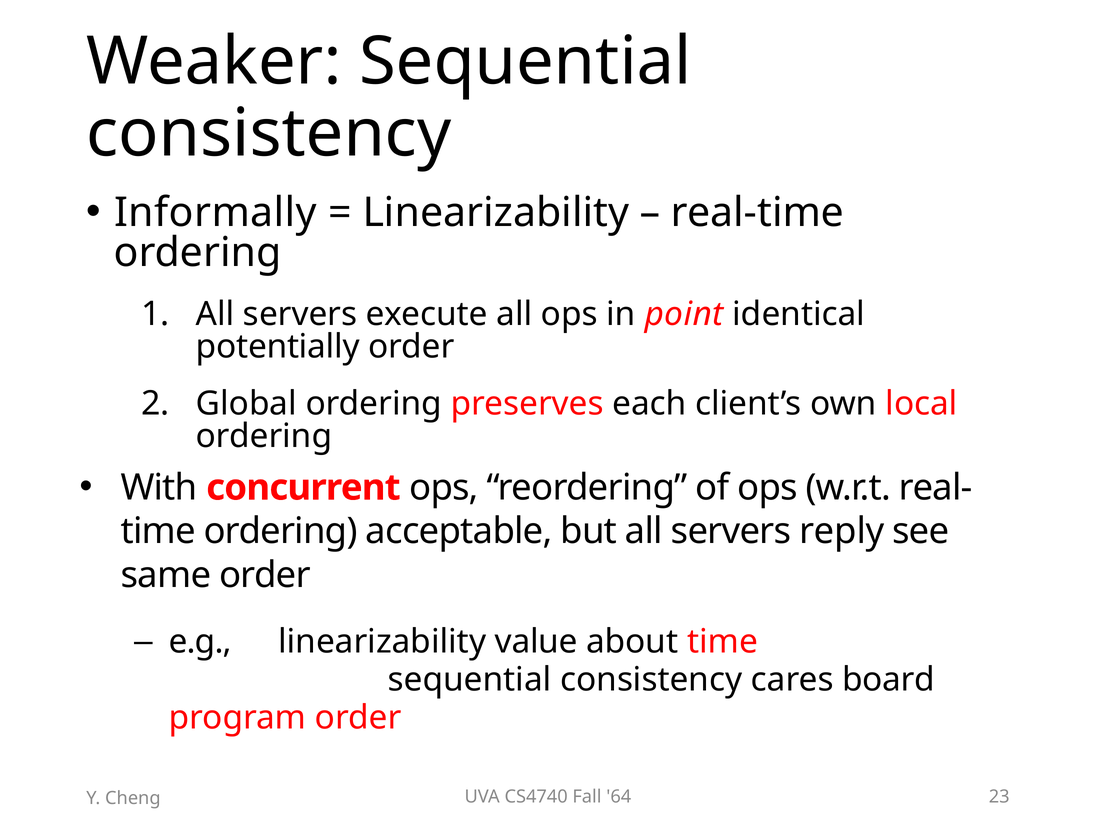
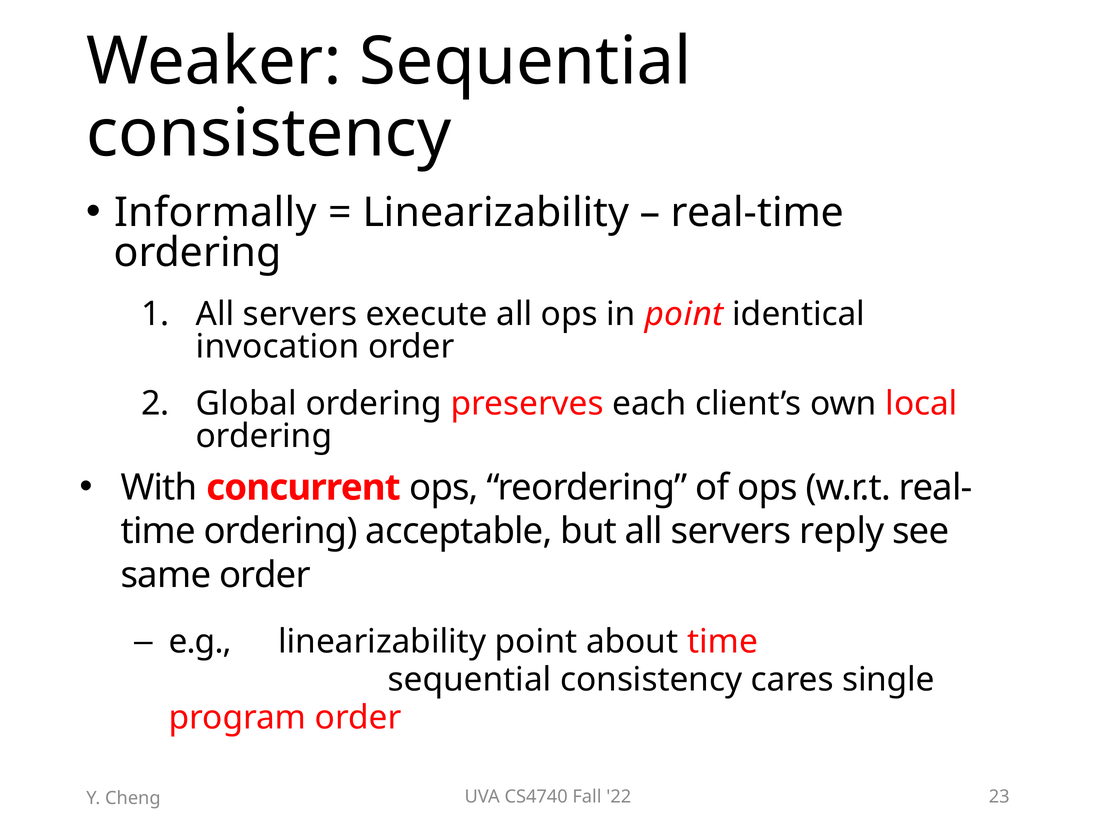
potentially: potentially -> invocation
linearizability value: value -> point
board: board -> single
64: 64 -> 22
